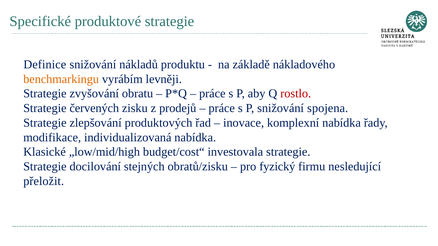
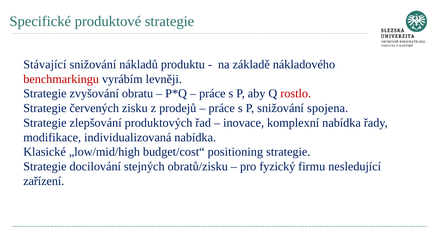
Definice: Definice -> Stávající
benchmarkingu colour: orange -> red
investovala: investovala -> positioning
přeložit: přeložit -> zařízení
